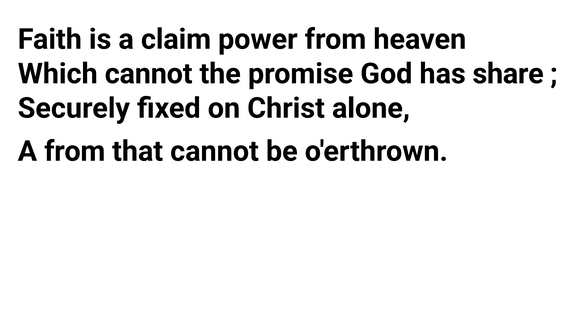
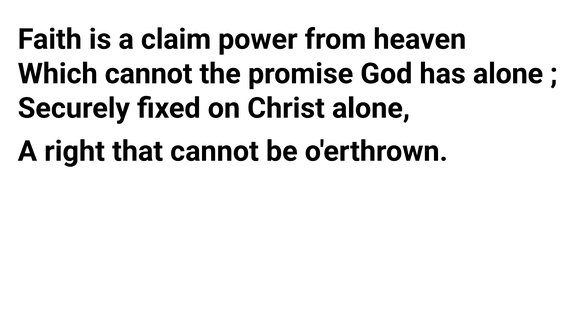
has share: share -> alone
A from: from -> right
